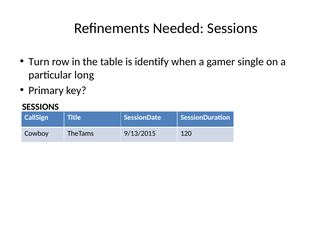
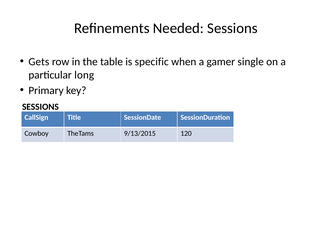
Turn: Turn -> Gets
identify: identify -> specific
